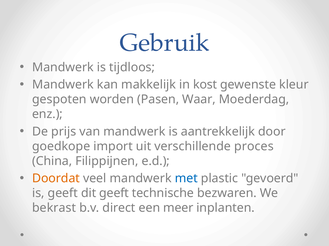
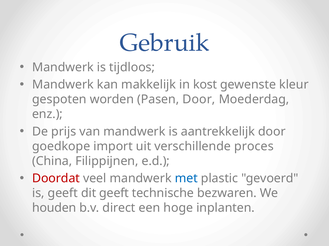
Pasen Waar: Waar -> Door
Doordat colour: orange -> red
bekrast: bekrast -> houden
meer: meer -> hoge
